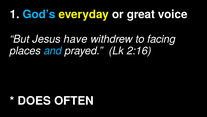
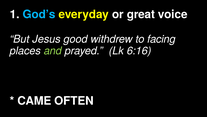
have: have -> good
and colour: light blue -> light green
2:16: 2:16 -> 6:16
DOES: DOES -> CAME
